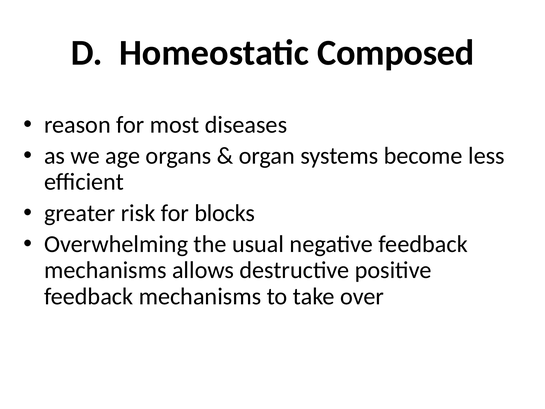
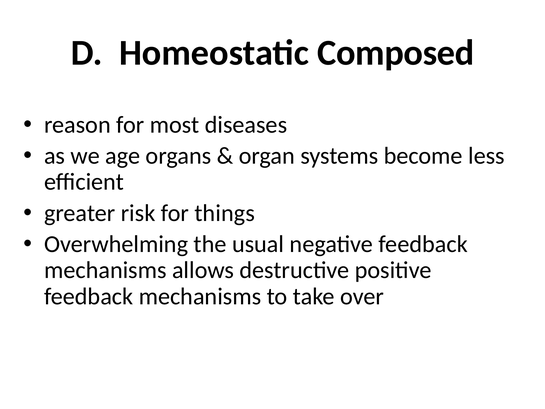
blocks: blocks -> things
